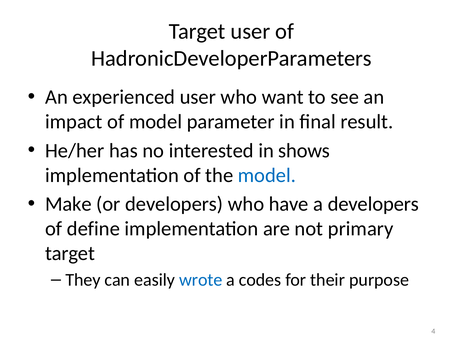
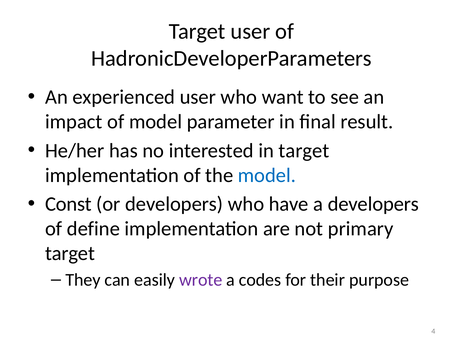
in shows: shows -> target
Make: Make -> Const
wrote colour: blue -> purple
